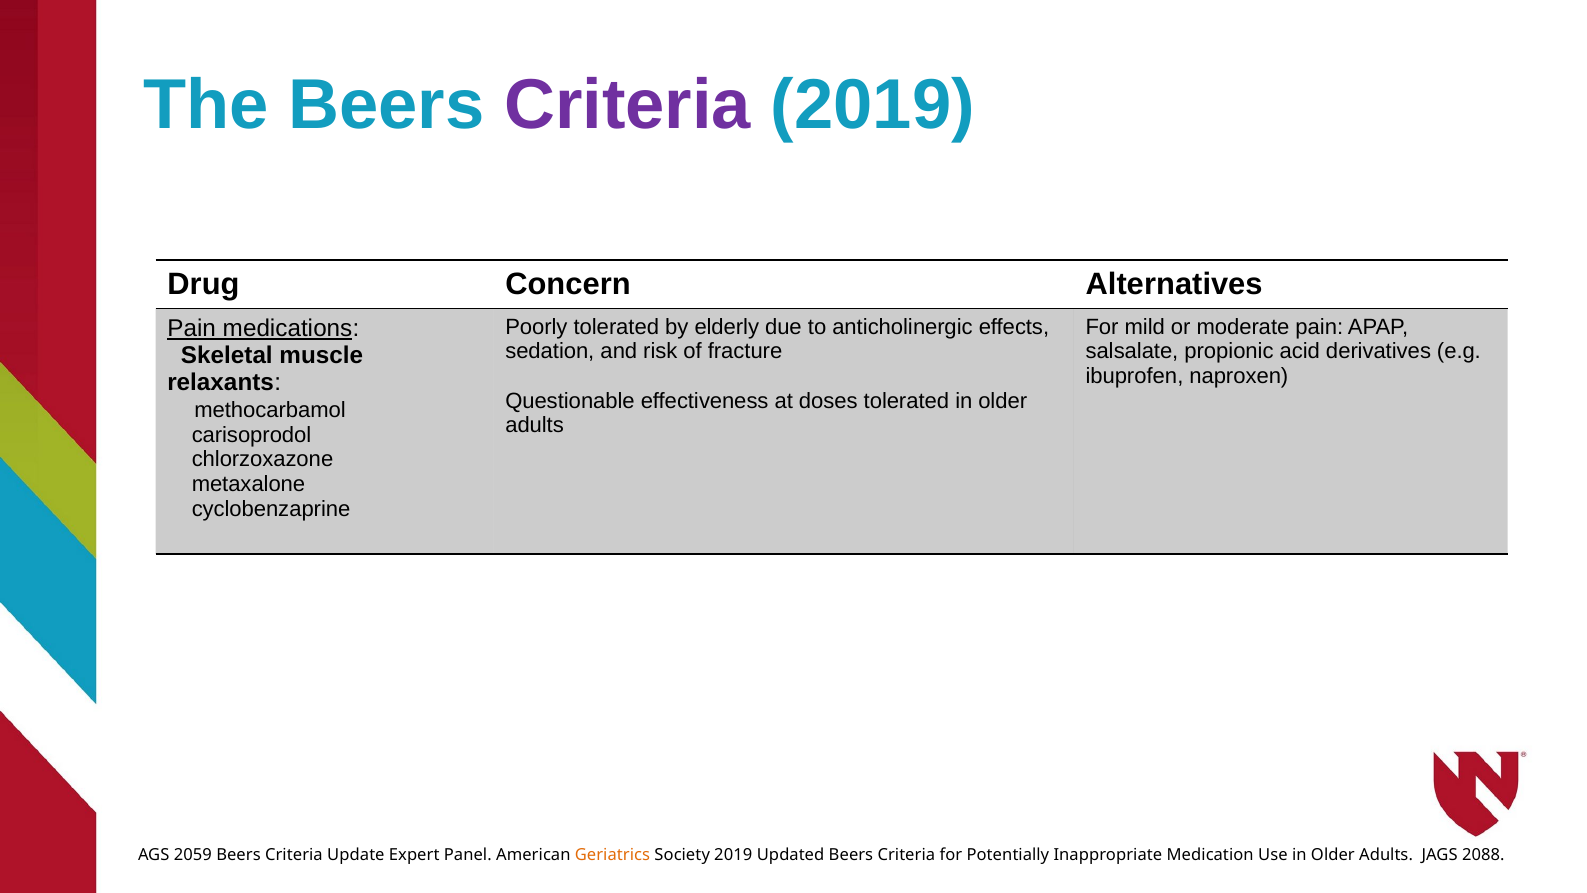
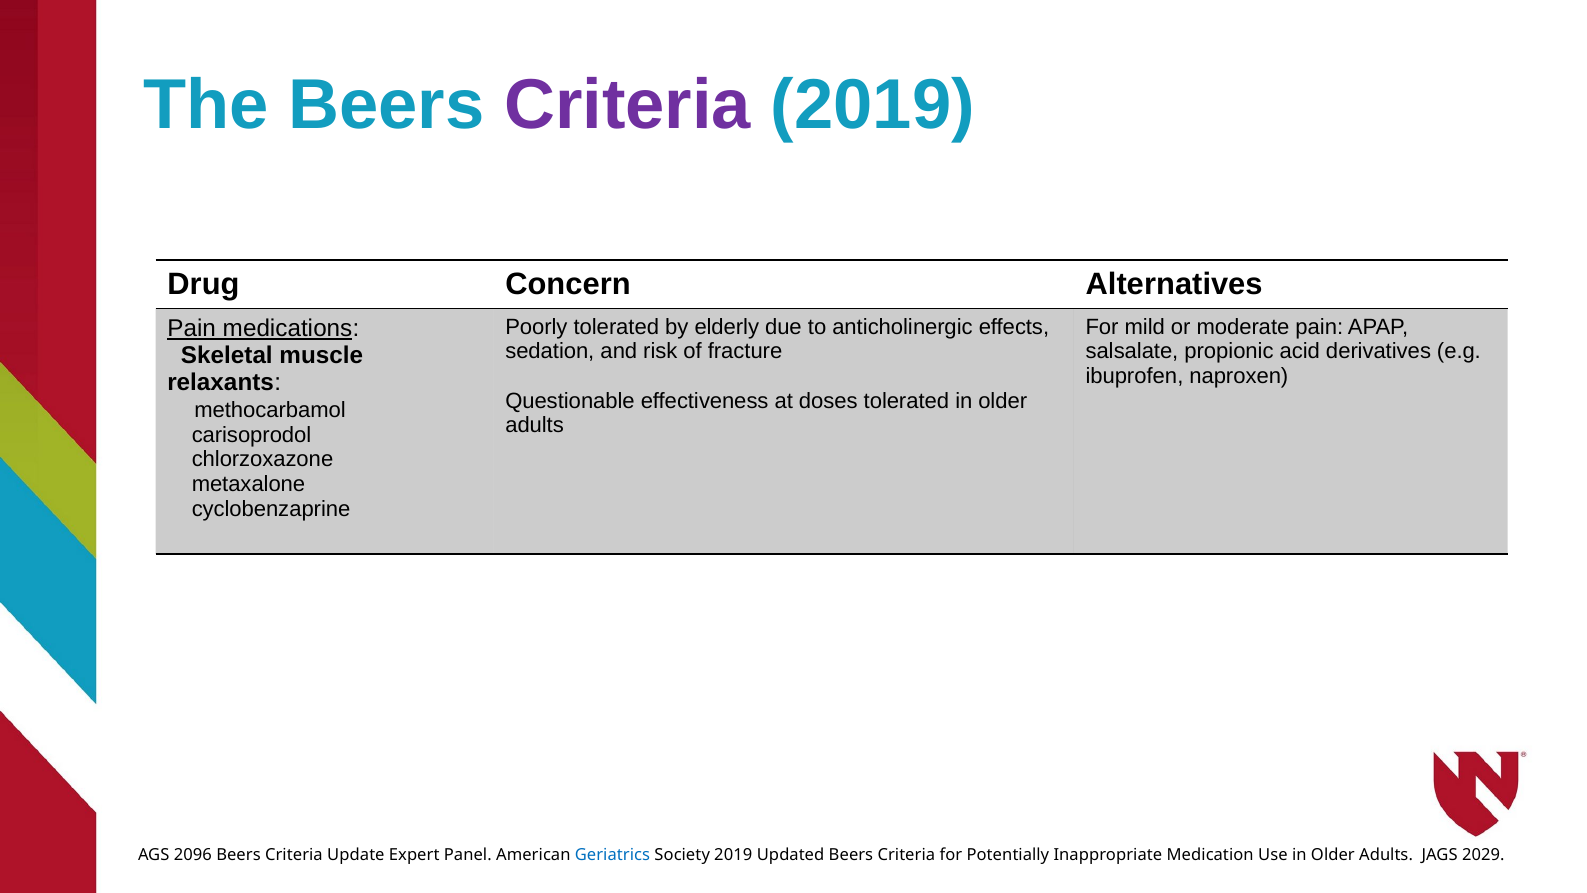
2059: 2059 -> 2096
Geriatrics colour: orange -> blue
2088: 2088 -> 2029
